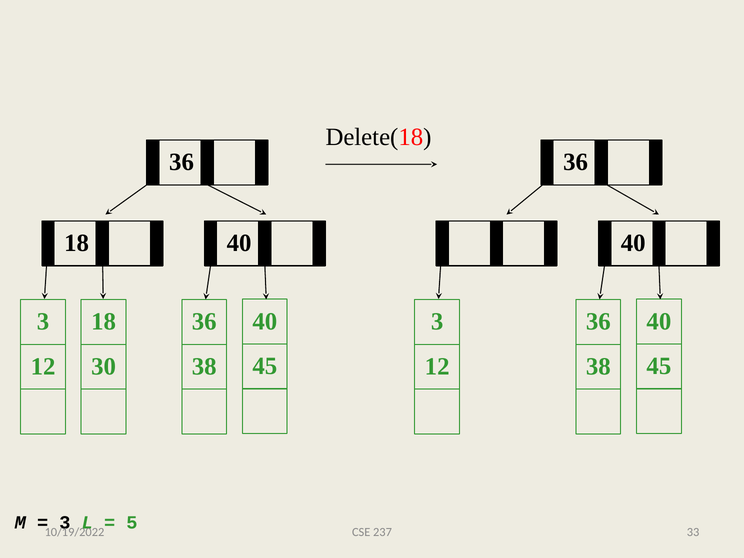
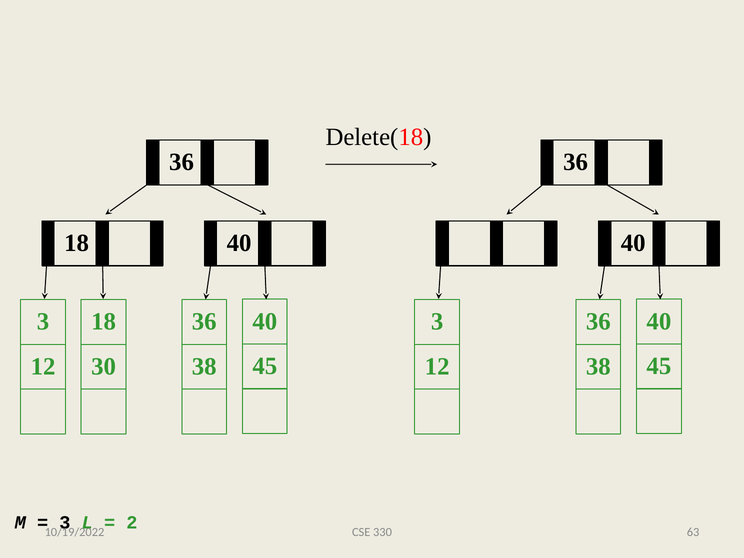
5: 5 -> 2
237: 237 -> 330
33: 33 -> 63
